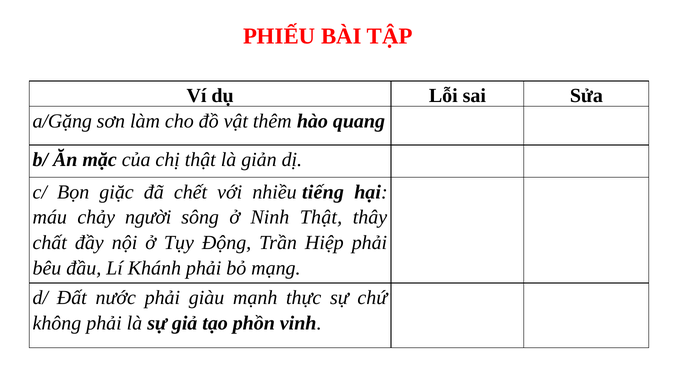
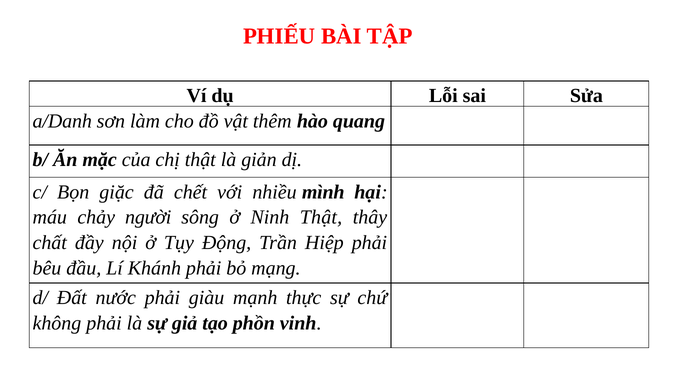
a/Gặng: a/Gặng -> a/Danh
tiếng: tiếng -> mình
